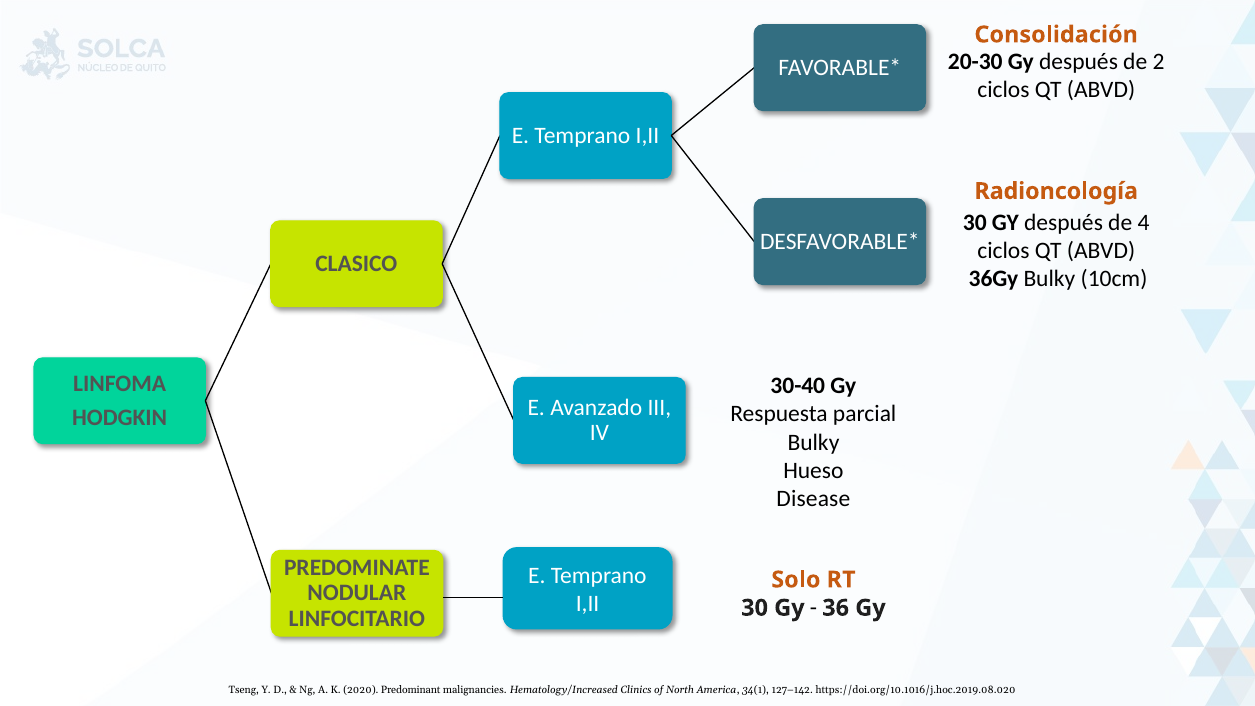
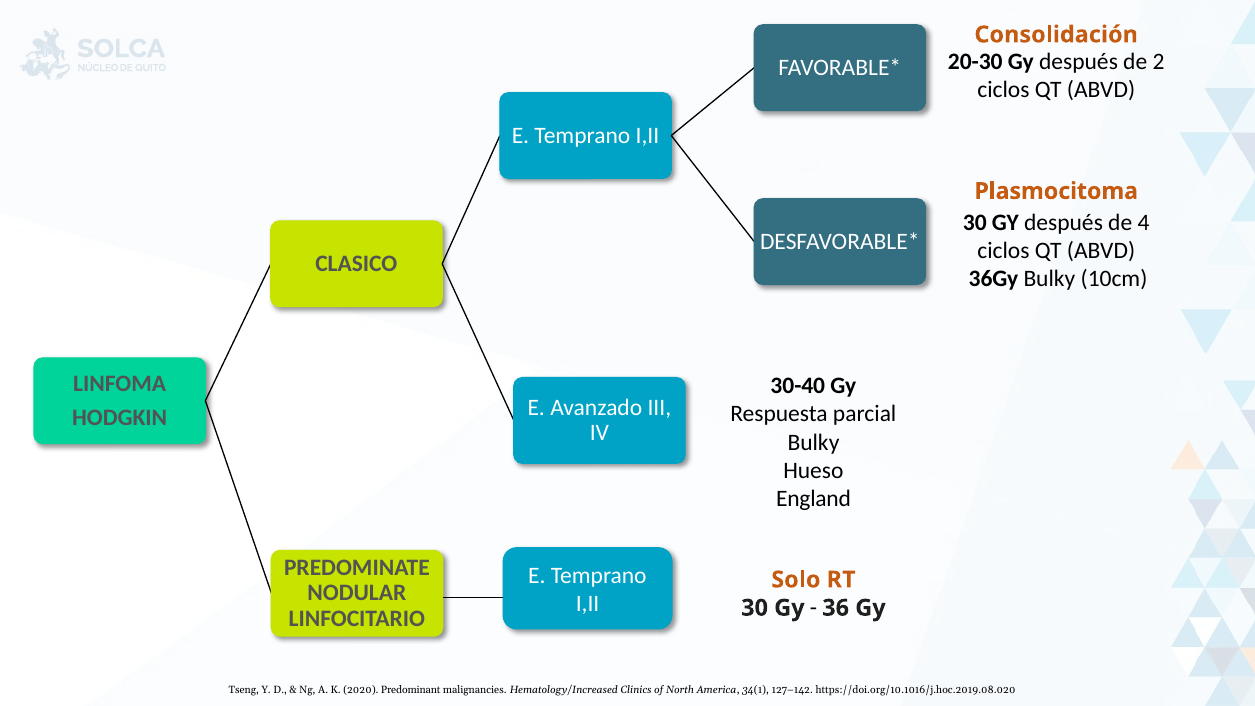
Radioncología: Radioncología -> Plasmocitoma
Disease: Disease -> England
